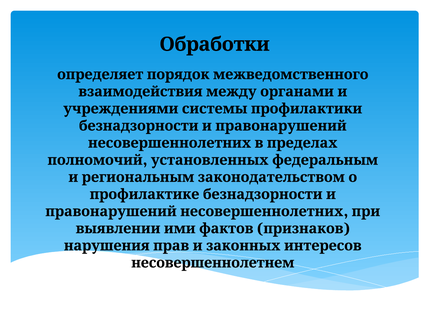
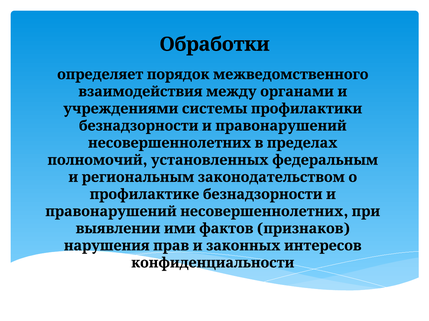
несовершеннолетнем: несовершеннолетнем -> конфиденциальности
